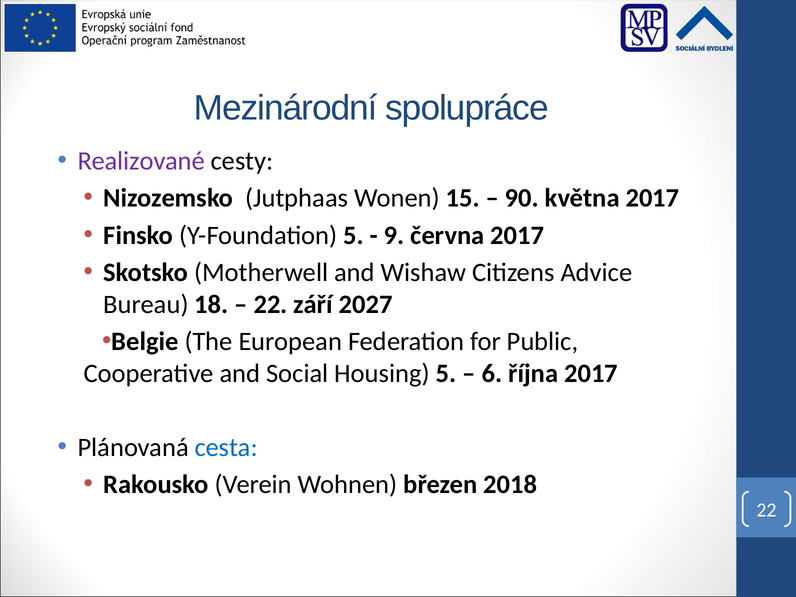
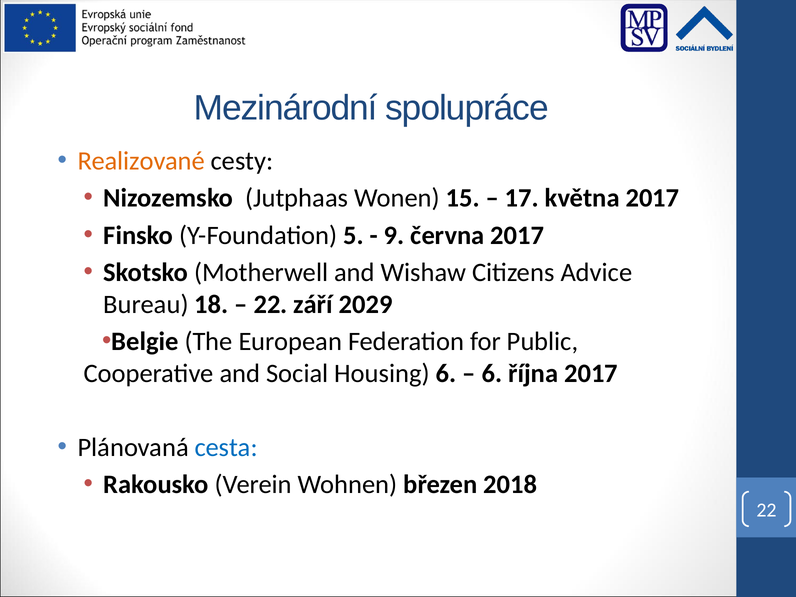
Realizované colour: purple -> orange
90: 90 -> 17
2027: 2027 -> 2029
Housing 5: 5 -> 6
